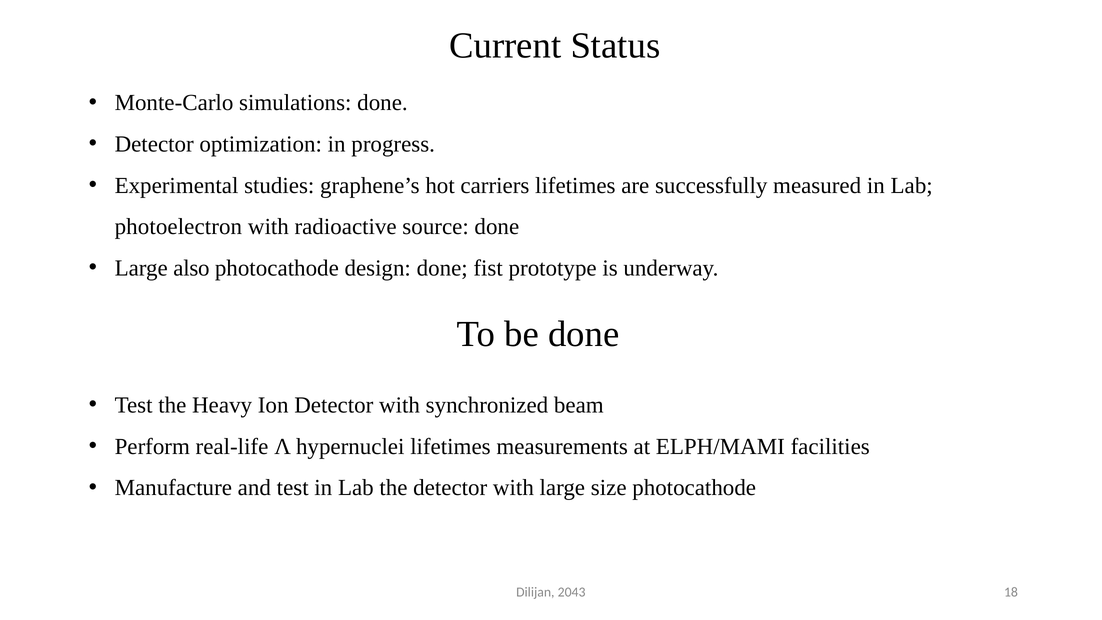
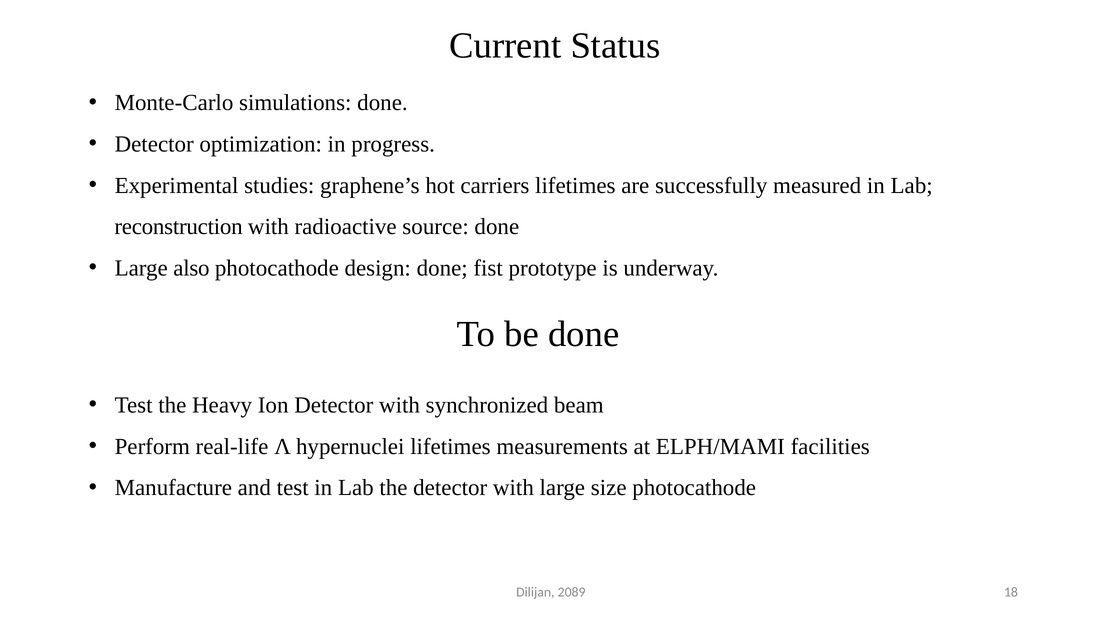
photoelectron: photoelectron -> reconstruction
2043: 2043 -> 2089
